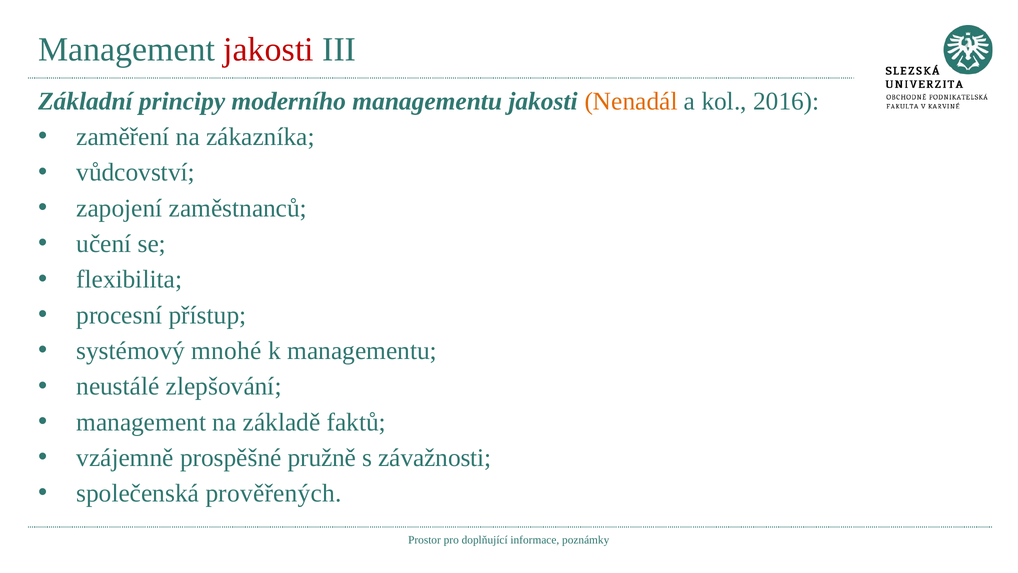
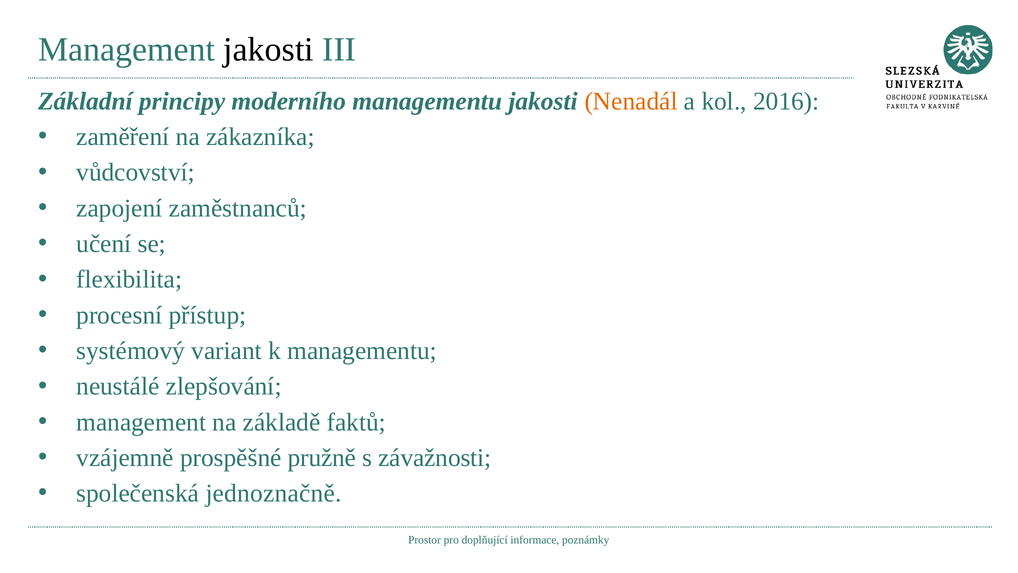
jakosti at (269, 50) colour: red -> black
mnohé: mnohé -> variant
prověřených: prověřených -> jednoznačně
